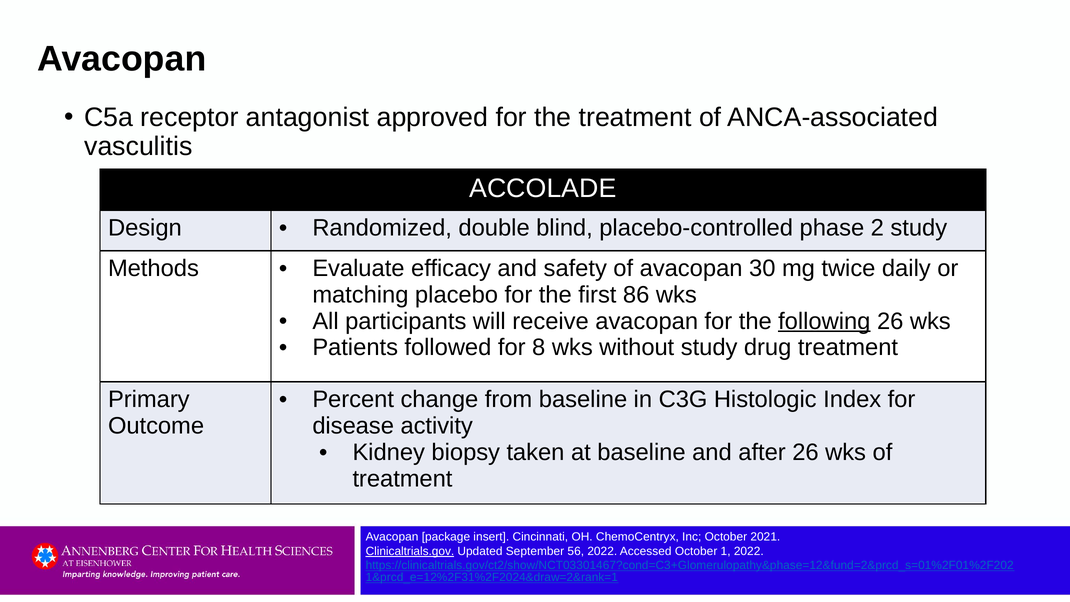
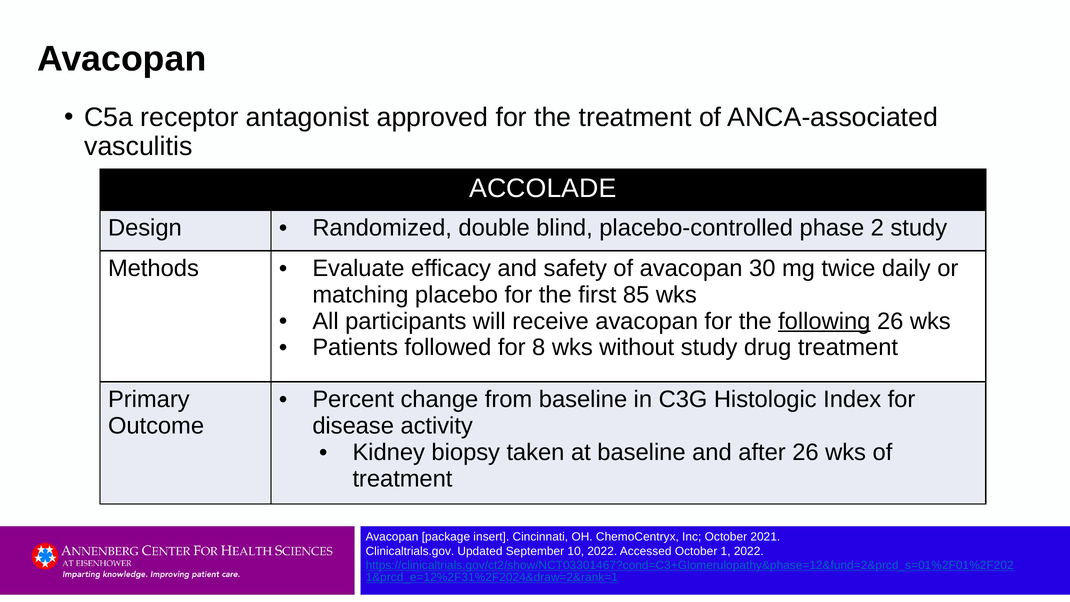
86: 86 -> 85
Clinicaltrials.gov underline: present -> none
56: 56 -> 10
